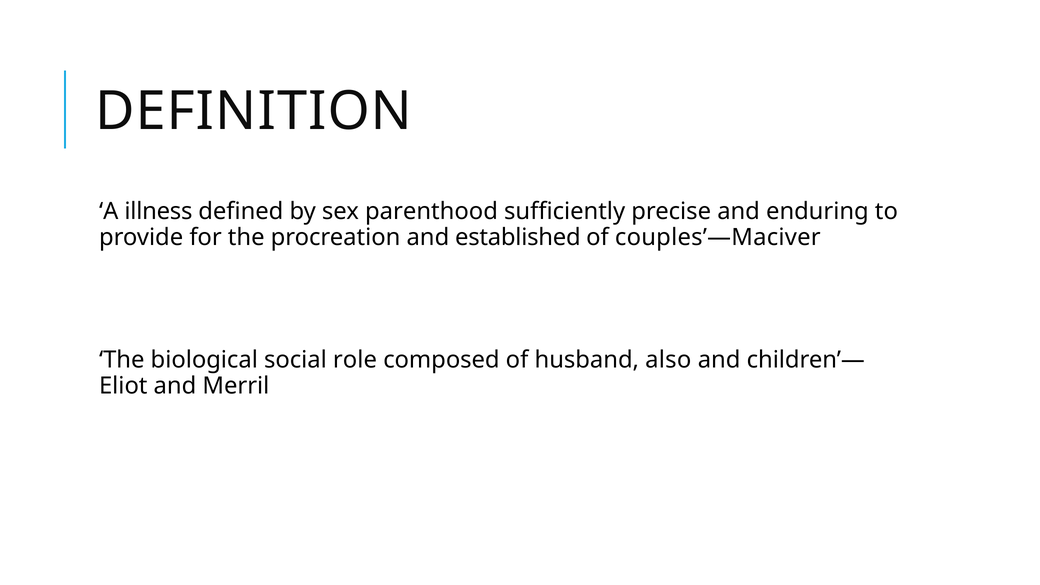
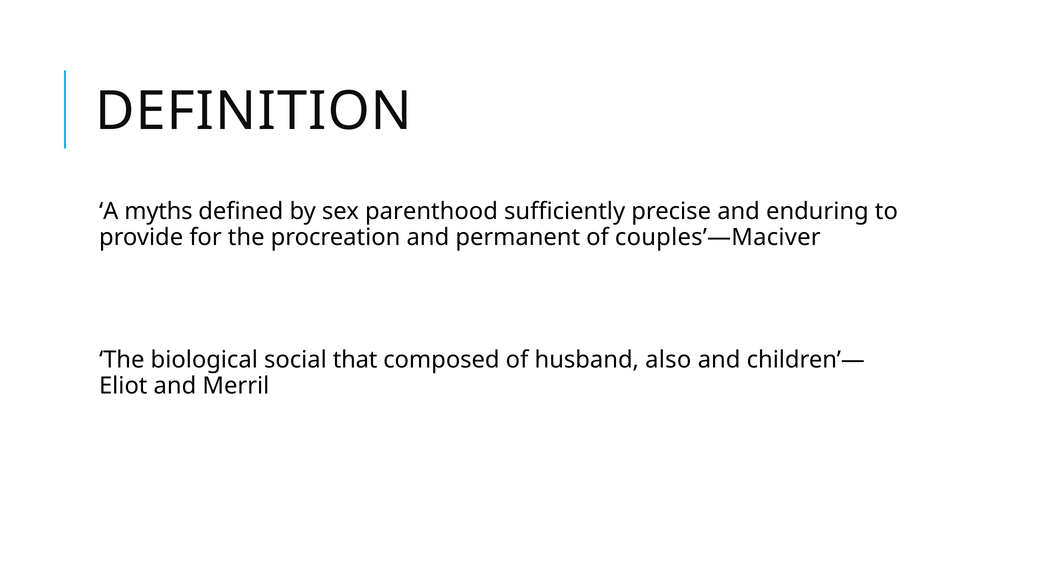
illness: illness -> myths
established: established -> permanent
role: role -> that
